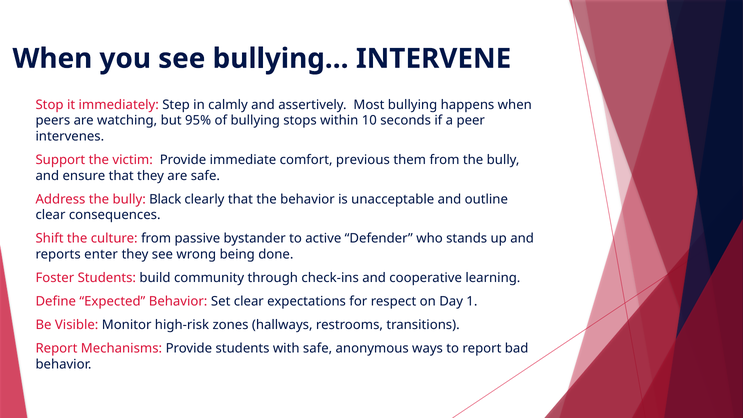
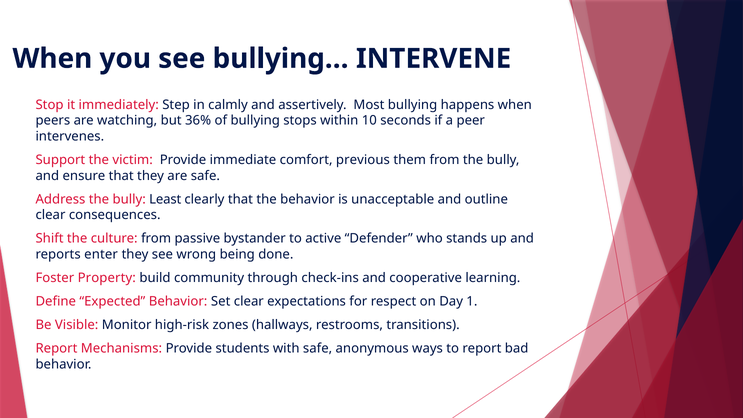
95%: 95% -> 36%
Black: Black -> Least
Foster Students: Students -> Property
